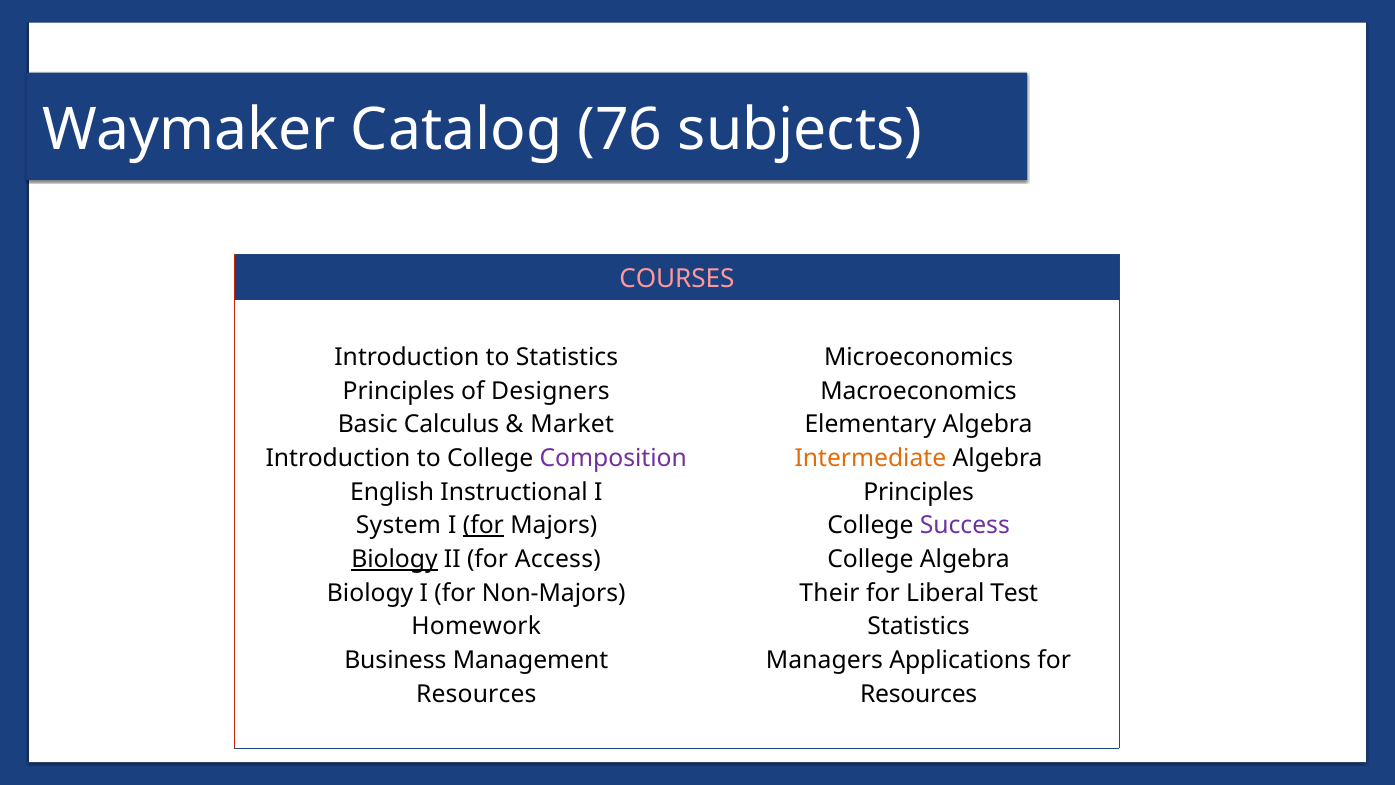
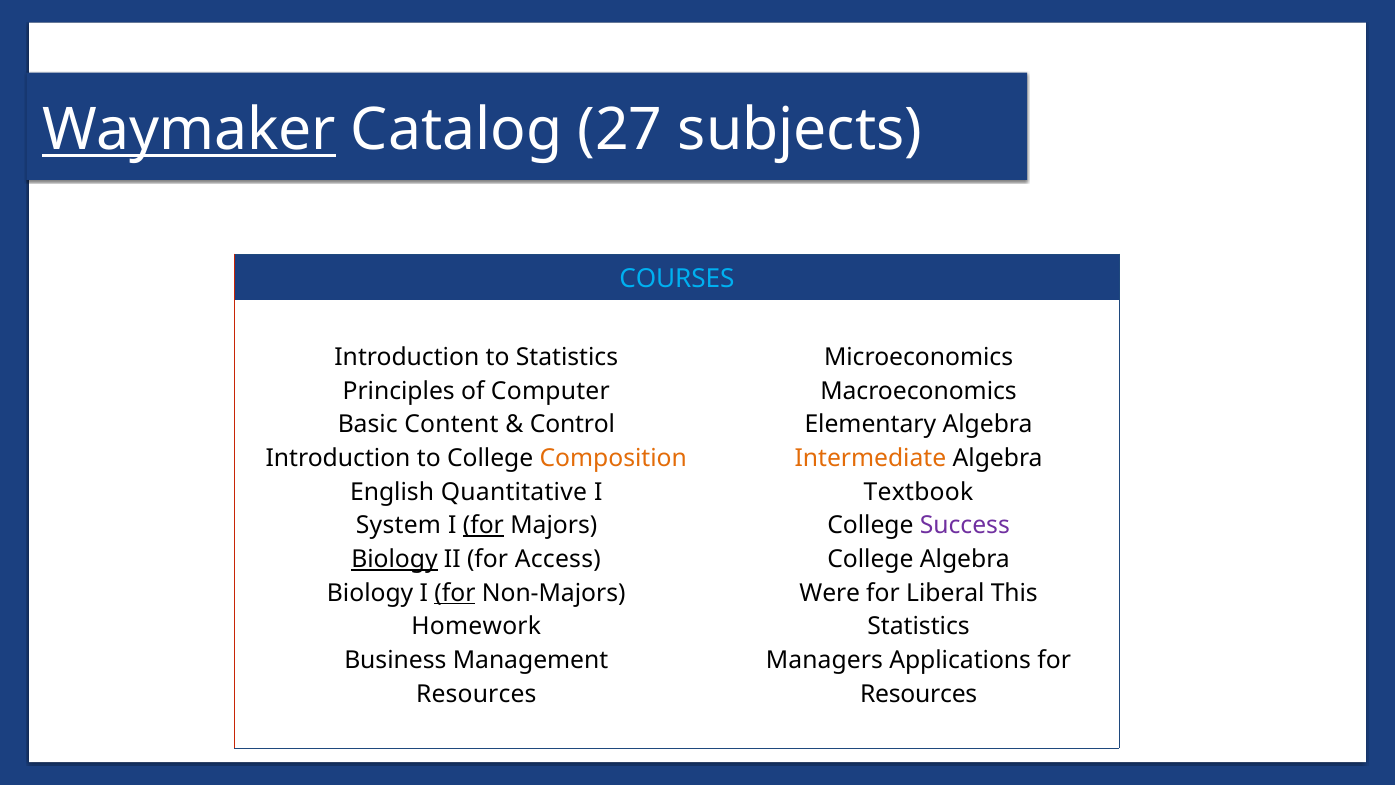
Waymaker underline: none -> present
76: 76 -> 27
COURSES colour: pink -> light blue
Designers: Designers -> Computer
Calculus: Calculus -> Content
Market: Market -> Control
Composition colour: purple -> orange
Instructional: Instructional -> Quantitative
Principles at (919, 492): Principles -> Textbook
for at (455, 593) underline: none -> present
Their: Their -> Were
Test: Test -> This
